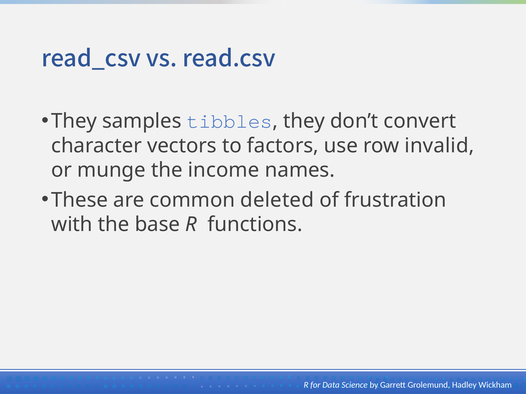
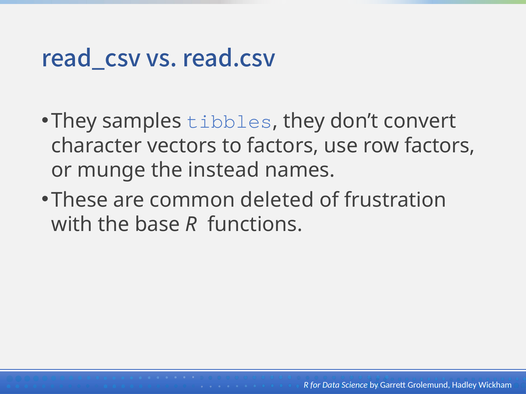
row invalid: invalid -> factors
income: income -> instead
